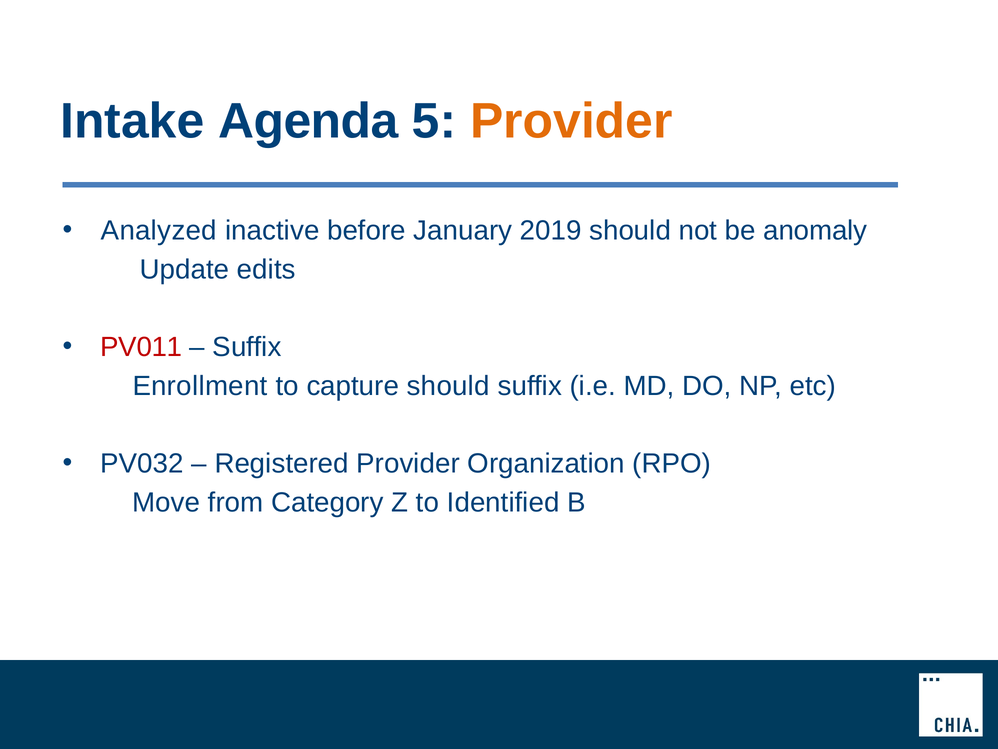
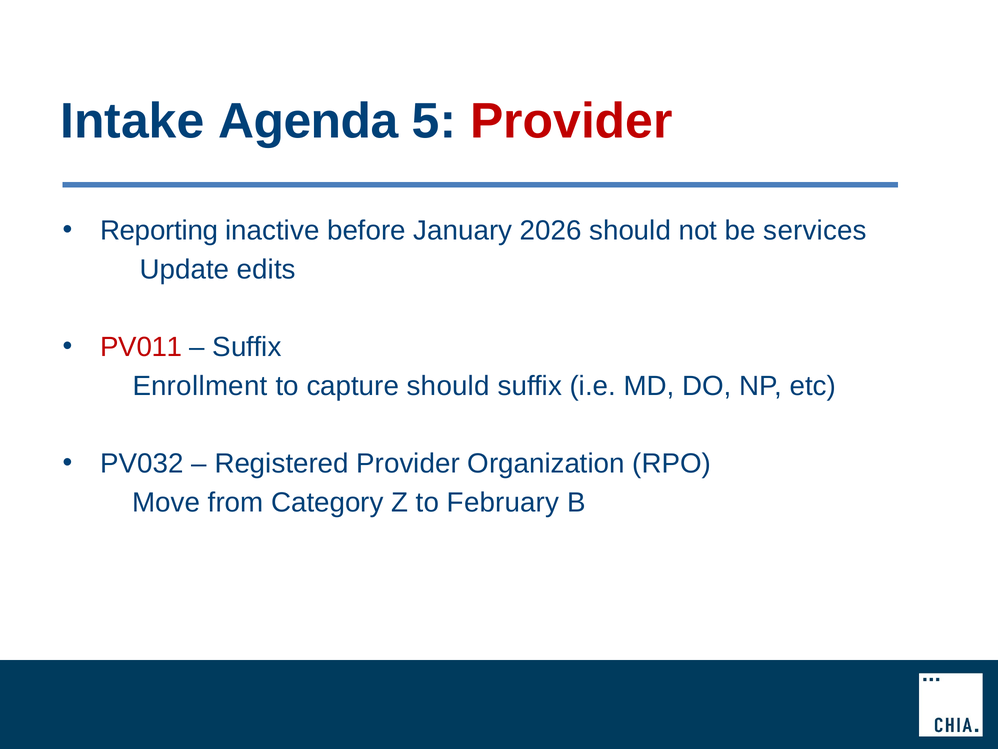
Provider at (571, 121) colour: orange -> red
Analyzed: Analyzed -> Reporting
2019: 2019 -> 2026
anomaly: anomaly -> services
Identified: Identified -> February
